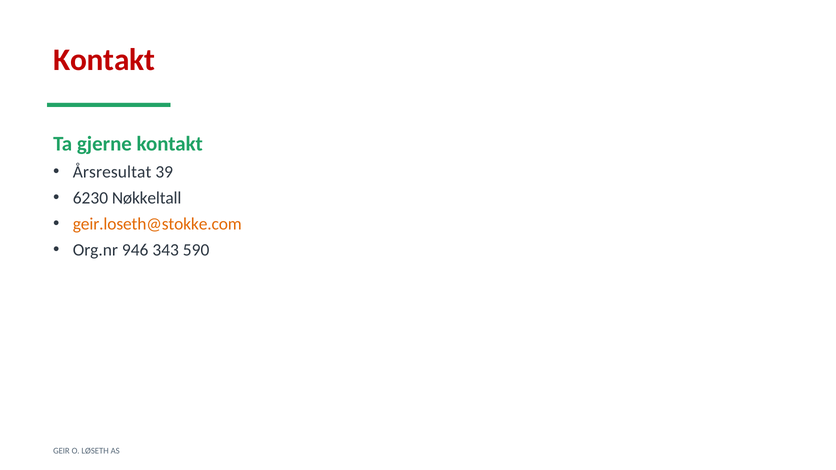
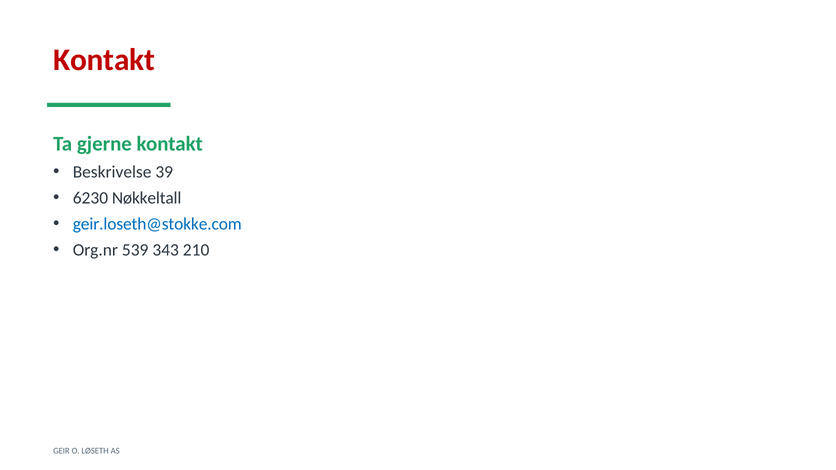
Årsresultat: Årsresultat -> Beskrivelse
geir.loseth@stokke.com colour: orange -> blue
946: 946 -> 539
590: 590 -> 210
